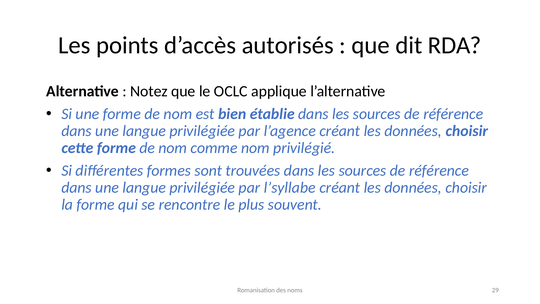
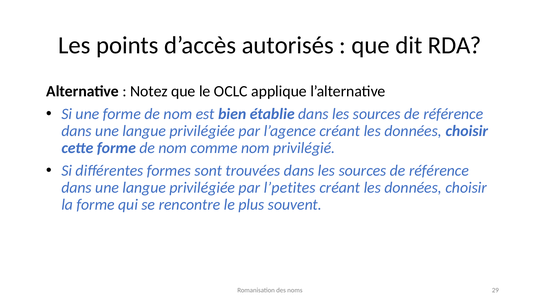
l’syllabe: l’syllabe -> l’petites
